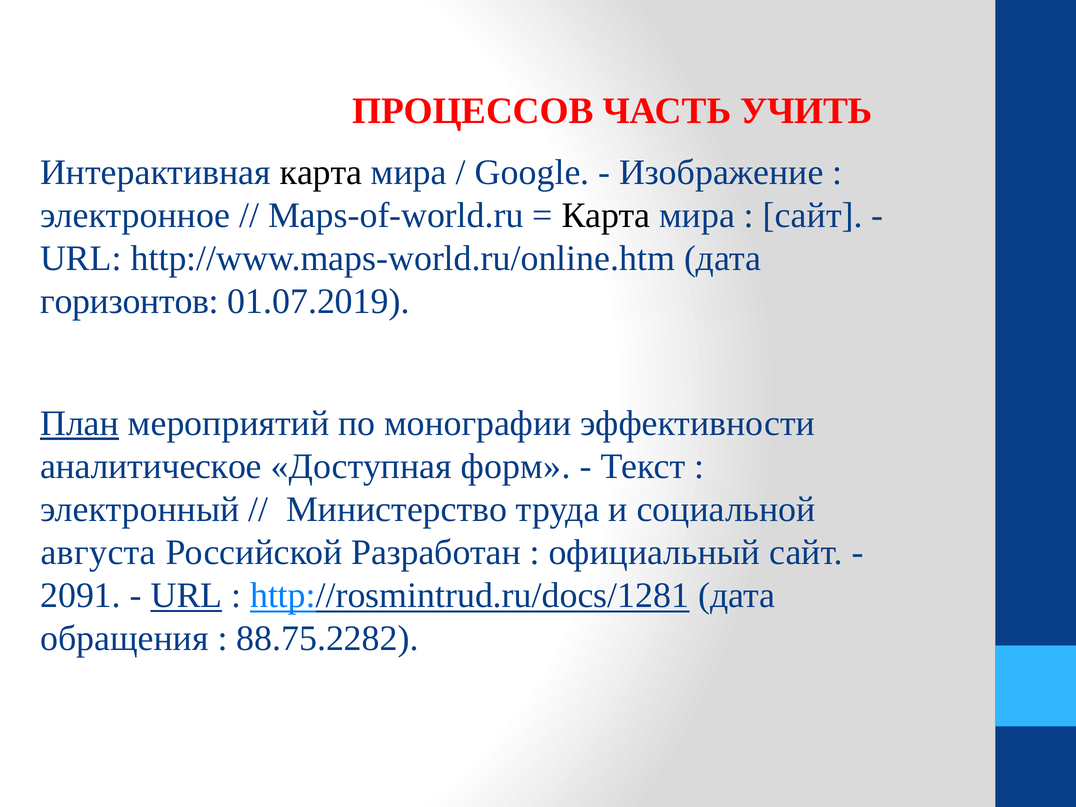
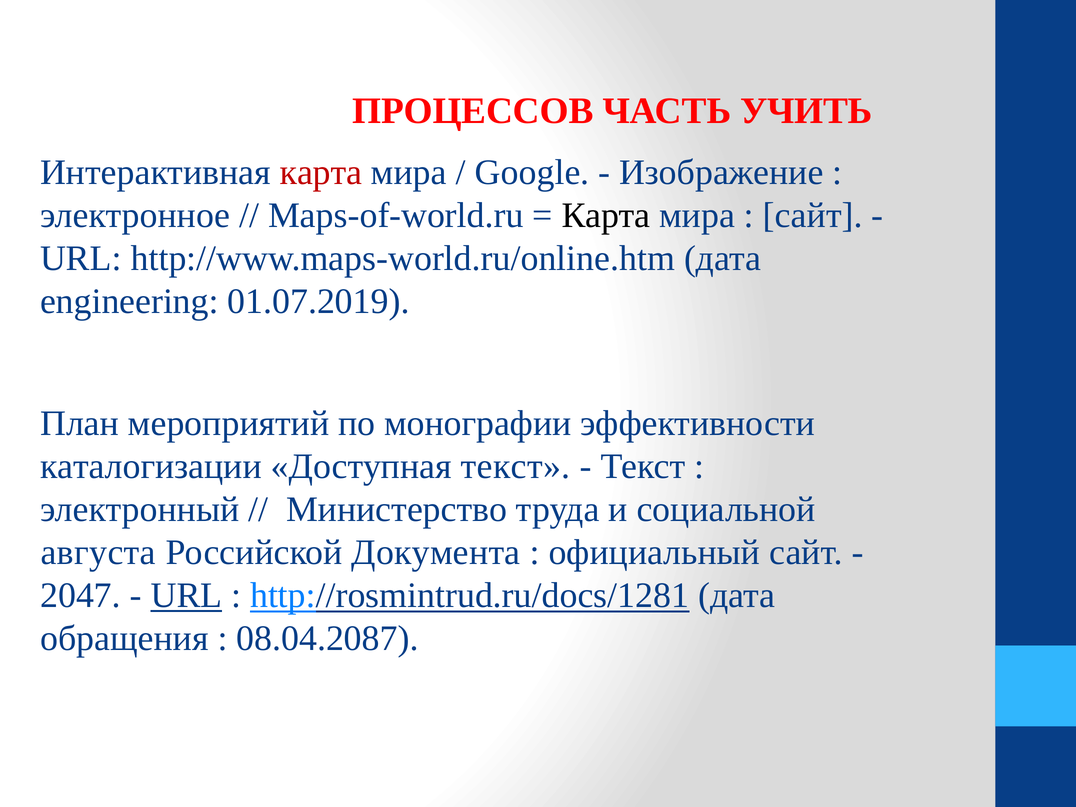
карта at (321, 172) colour: black -> red
горизонтов: горизонтов -> engineering
План underline: present -> none
аналитическое: аналитическое -> каталогизации
Доступная форм: форм -> текст
Разработан: Разработан -> Документа
2091: 2091 -> 2047
88.75.2282: 88.75.2282 -> 08.04.2087
